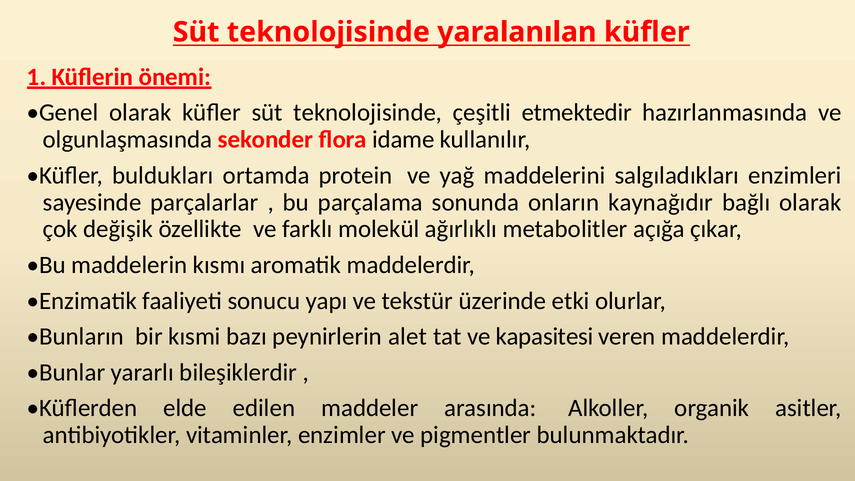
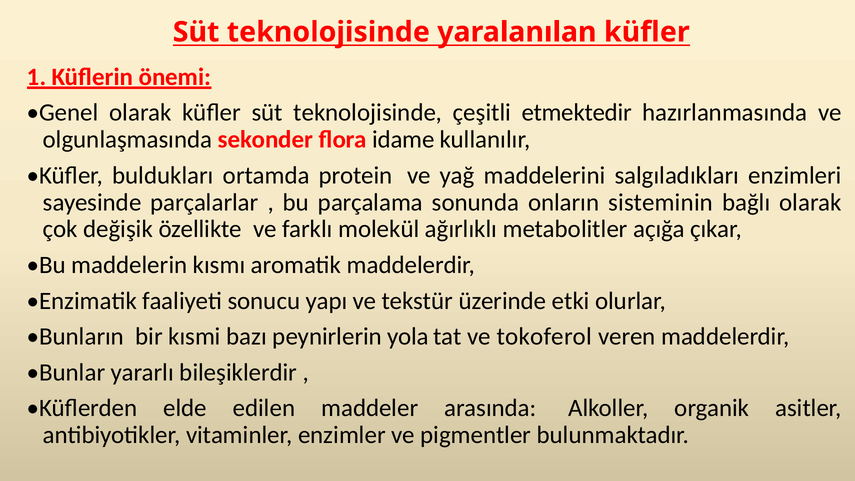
kaynağıdır: kaynağıdır -> sisteminin
alet: alet -> yola
kapasitesi: kapasitesi -> tokoferol
